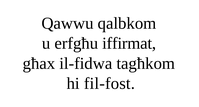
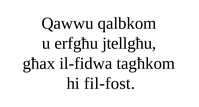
iffirmat: iffirmat -> jtellgħu
